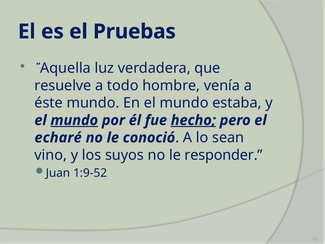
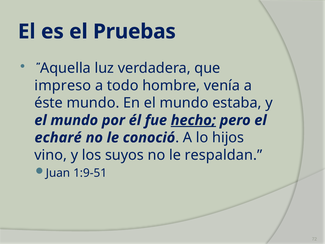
resuelve: resuelve -> impreso
mundo at (74, 120) underline: present -> none
sean: sean -> hijos
responder: responder -> respaldan
1:9-52: 1:9-52 -> 1:9-51
